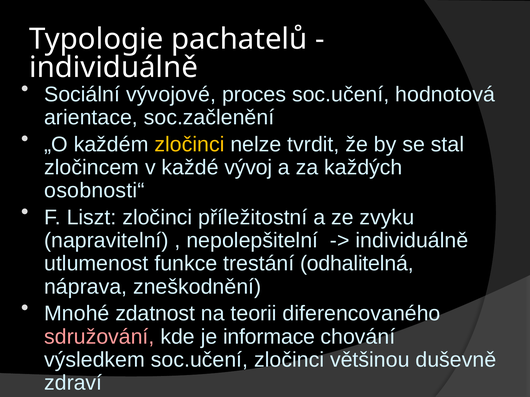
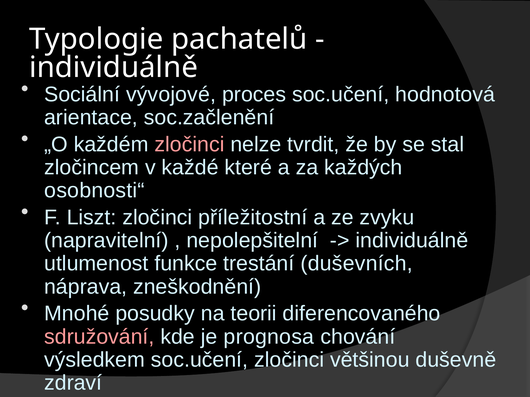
zločinci at (189, 145) colour: yellow -> pink
vývoj: vývoj -> které
odhalitelná: odhalitelná -> duševních
zdatnost: zdatnost -> posudky
informace: informace -> prognosa
